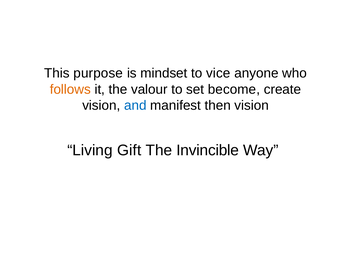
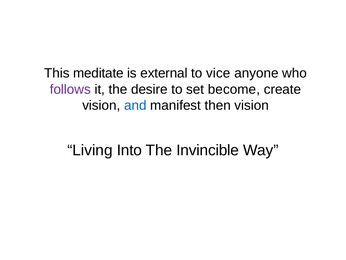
purpose: purpose -> meditate
mindset: mindset -> external
follows colour: orange -> purple
valour: valour -> desire
Gift: Gift -> Into
